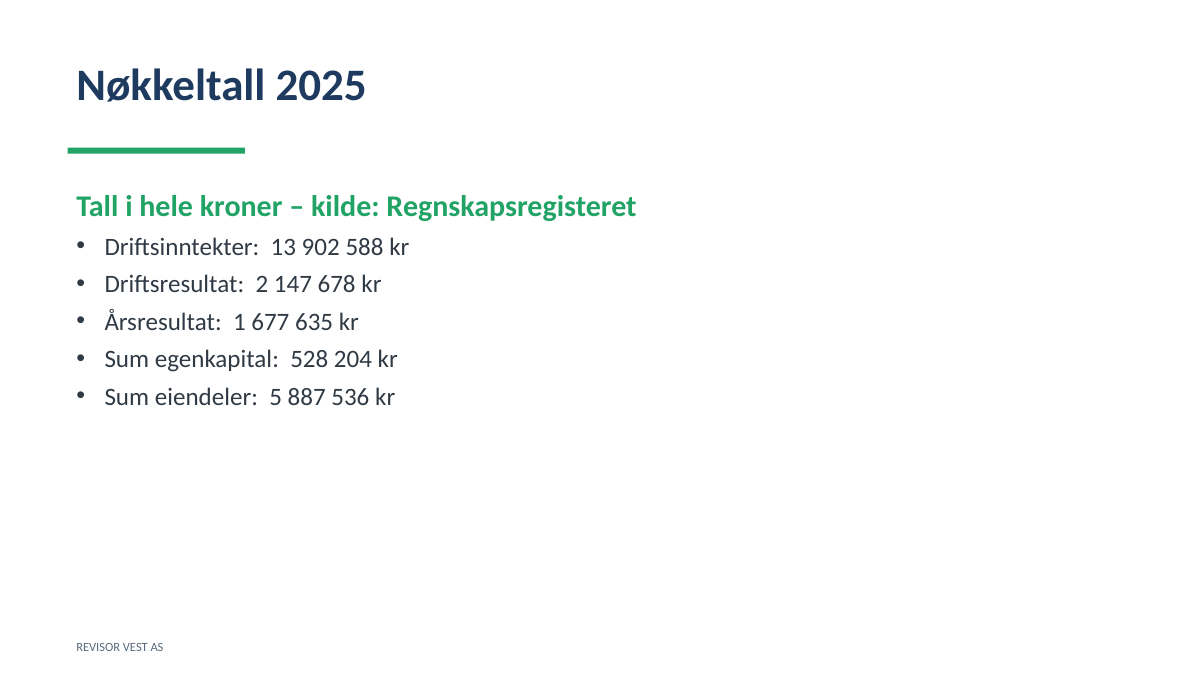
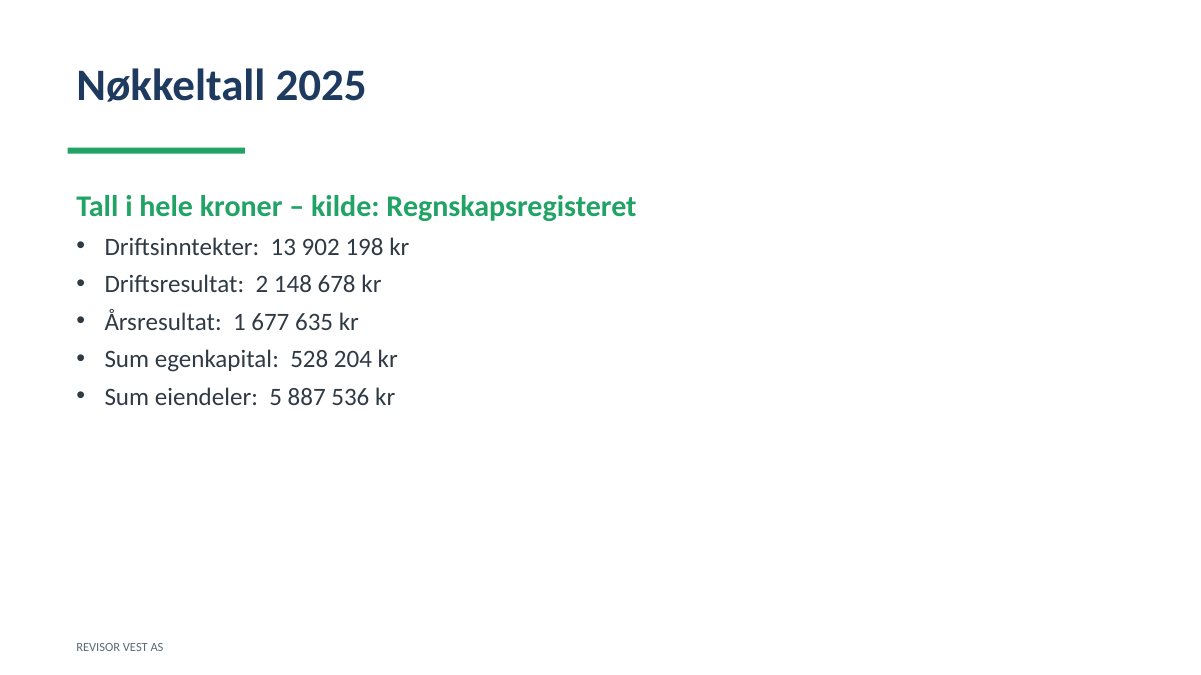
588: 588 -> 198
147: 147 -> 148
